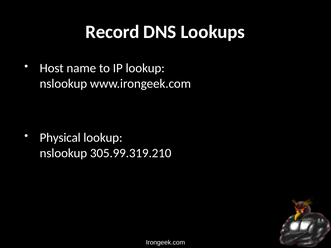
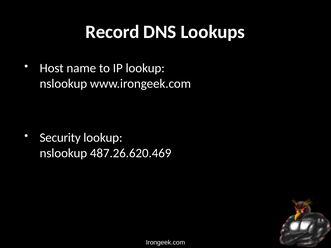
Physical: Physical -> Security
305.99.319.210: 305.99.319.210 -> 487.26.620.469
